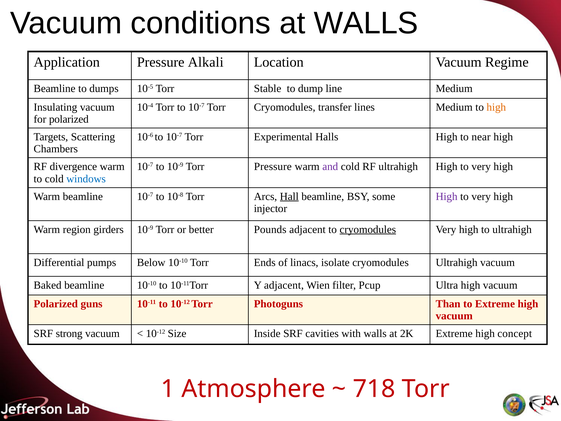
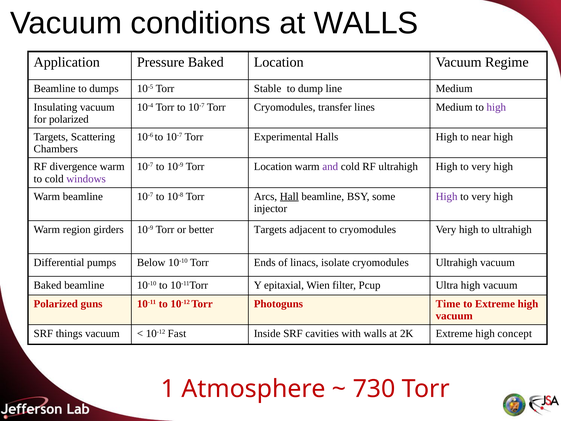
Pressure Alkali: Alkali -> Baked
high at (496, 107) colour: orange -> purple
Torr Pressure: Pressure -> Location
windows colour: blue -> purple
better Pounds: Pounds -> Targets
cryomodules at (368, 229) underline: present -> none
Y adjacent: adjacent -> epitaxial
Than: Than -> Time
strong: strong -> things
Size: Size -> Fast
718: 718 -> 730
